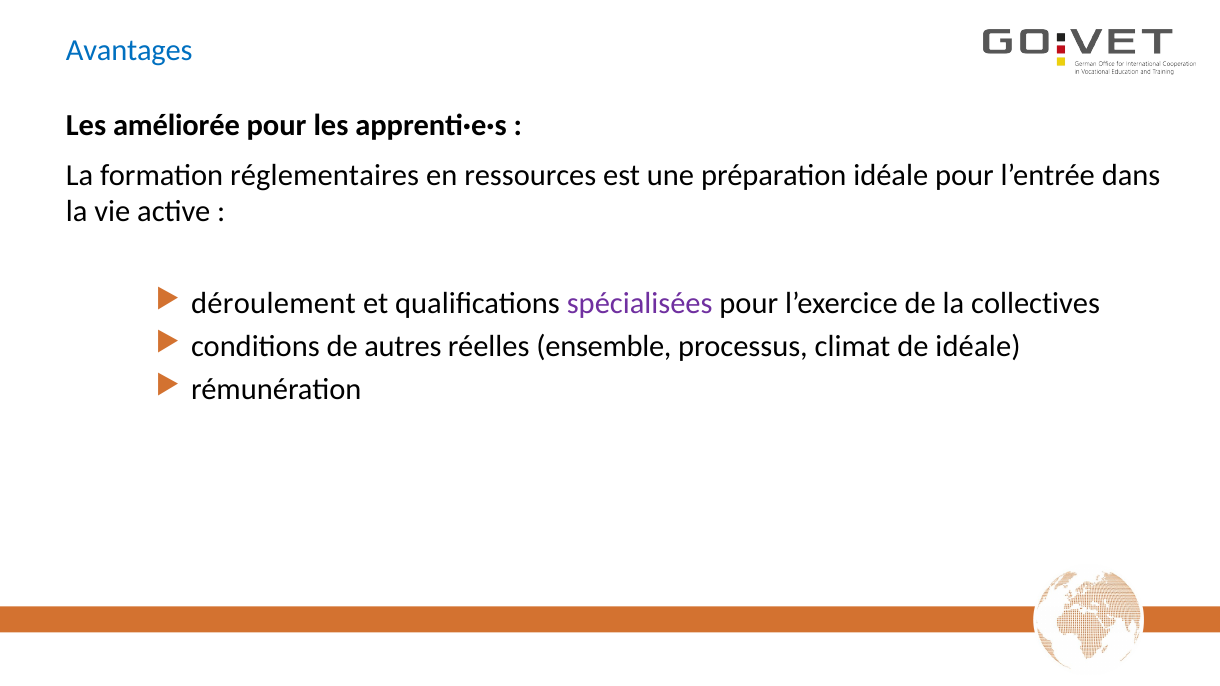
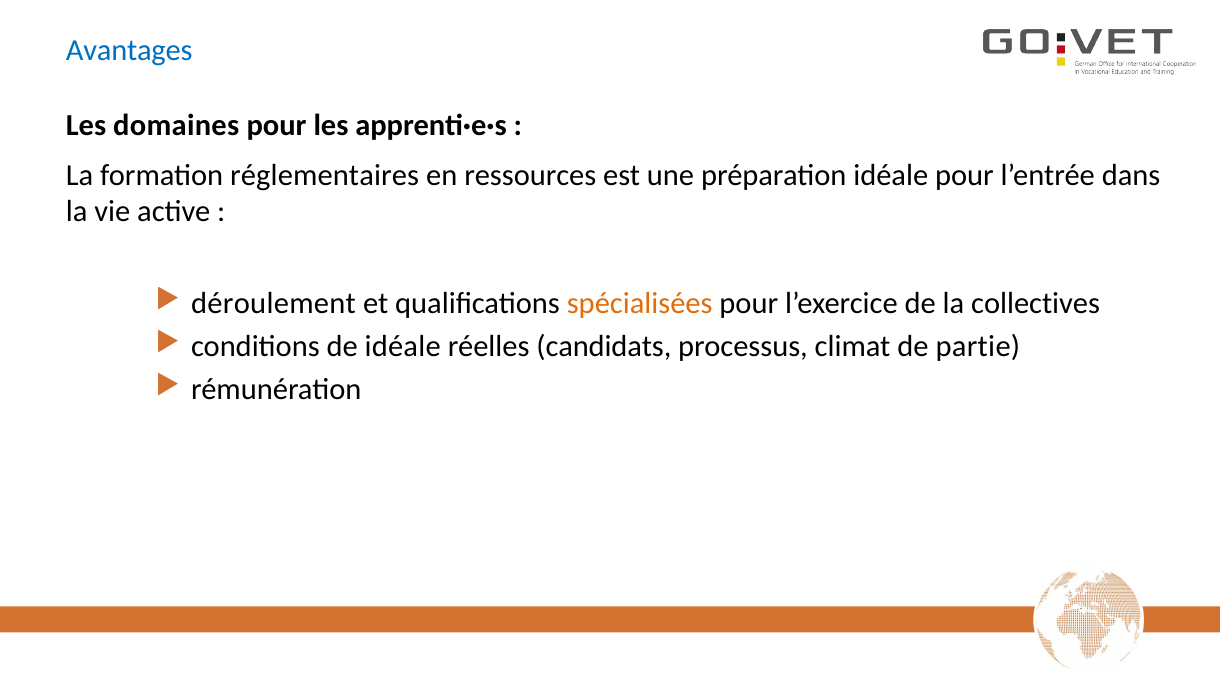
améliorée: améliorée -> domaines
spécialisées colour: purple -> orange
de autres: autres -> idéale
ensemble: ensemble -> candidats
de idéale: idéale -> partie
